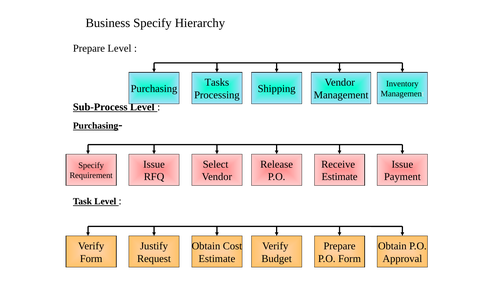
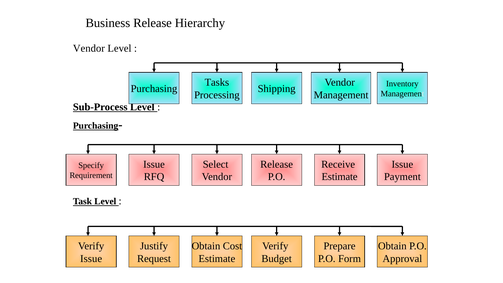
Business Specify: Specify -> Release
Prepare at (89, 48): Prepare -> Vendor
Form at (91, 259): Form -> Issue
